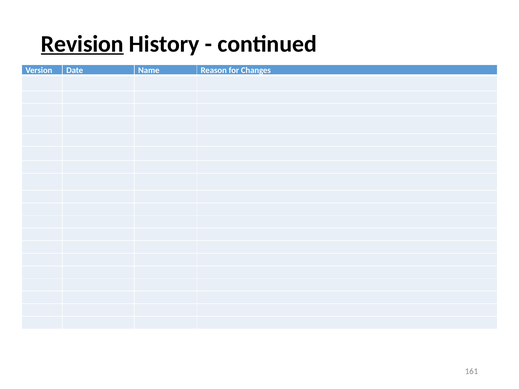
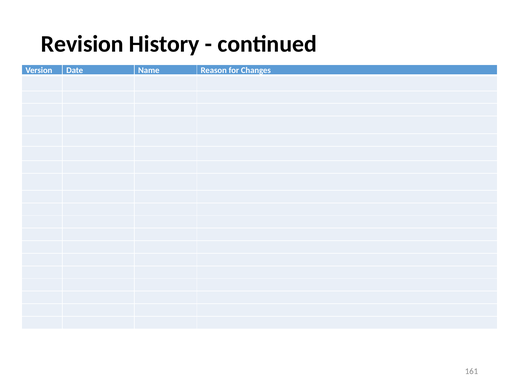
Revision underline: present -> none
